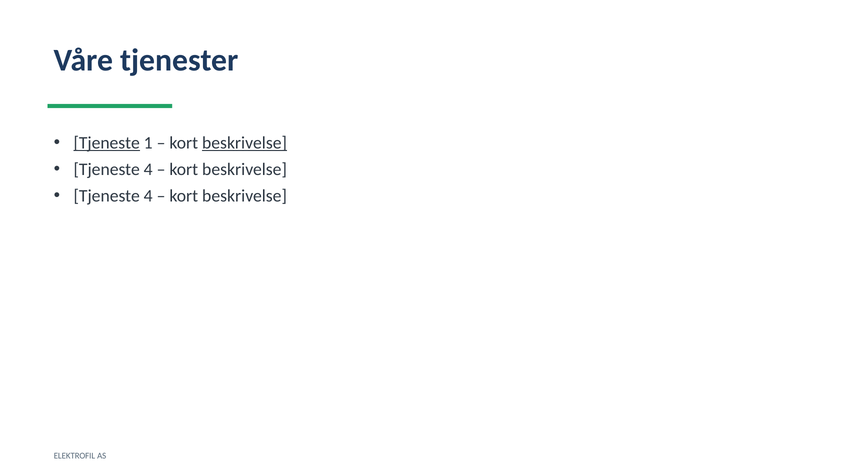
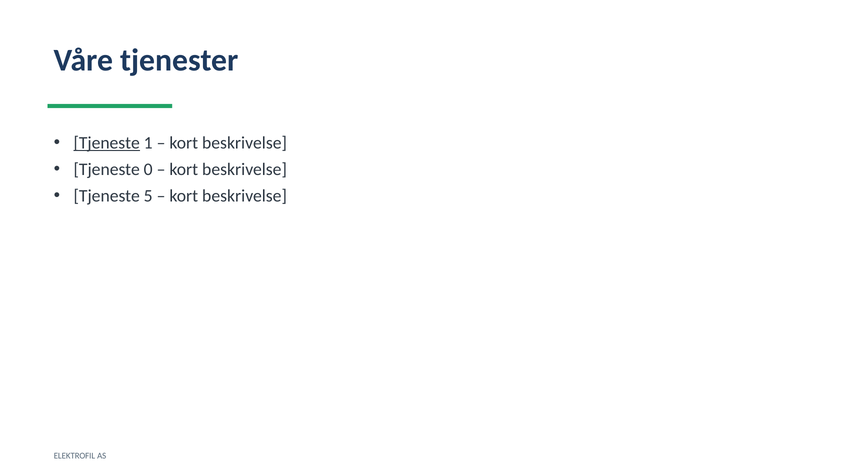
beskrivelse at (245, 143) underline: present -> none
4 at (148, 170): 4 -> 0
4 at (148, 196): 4 -> 5
